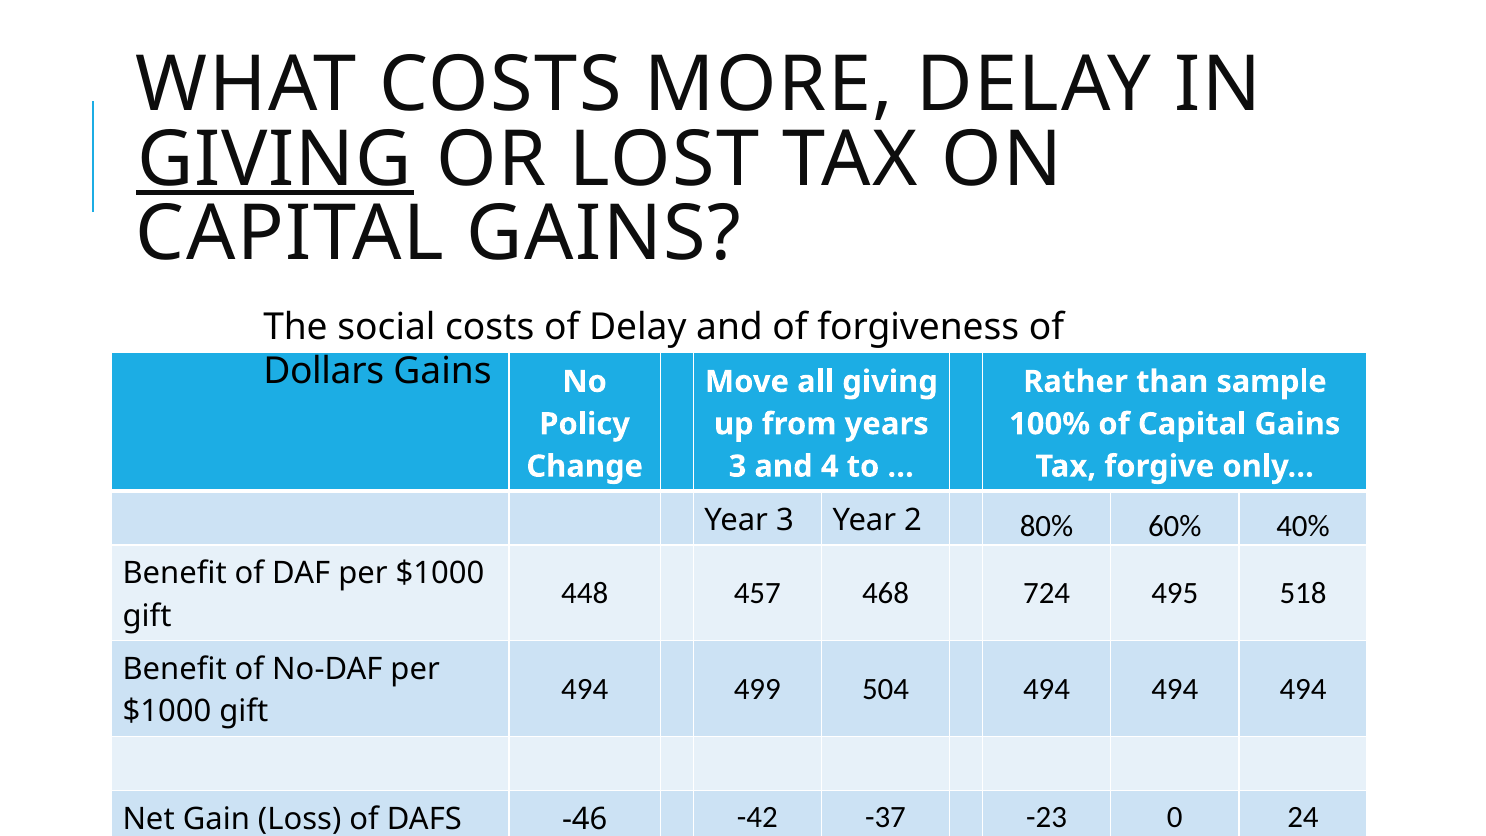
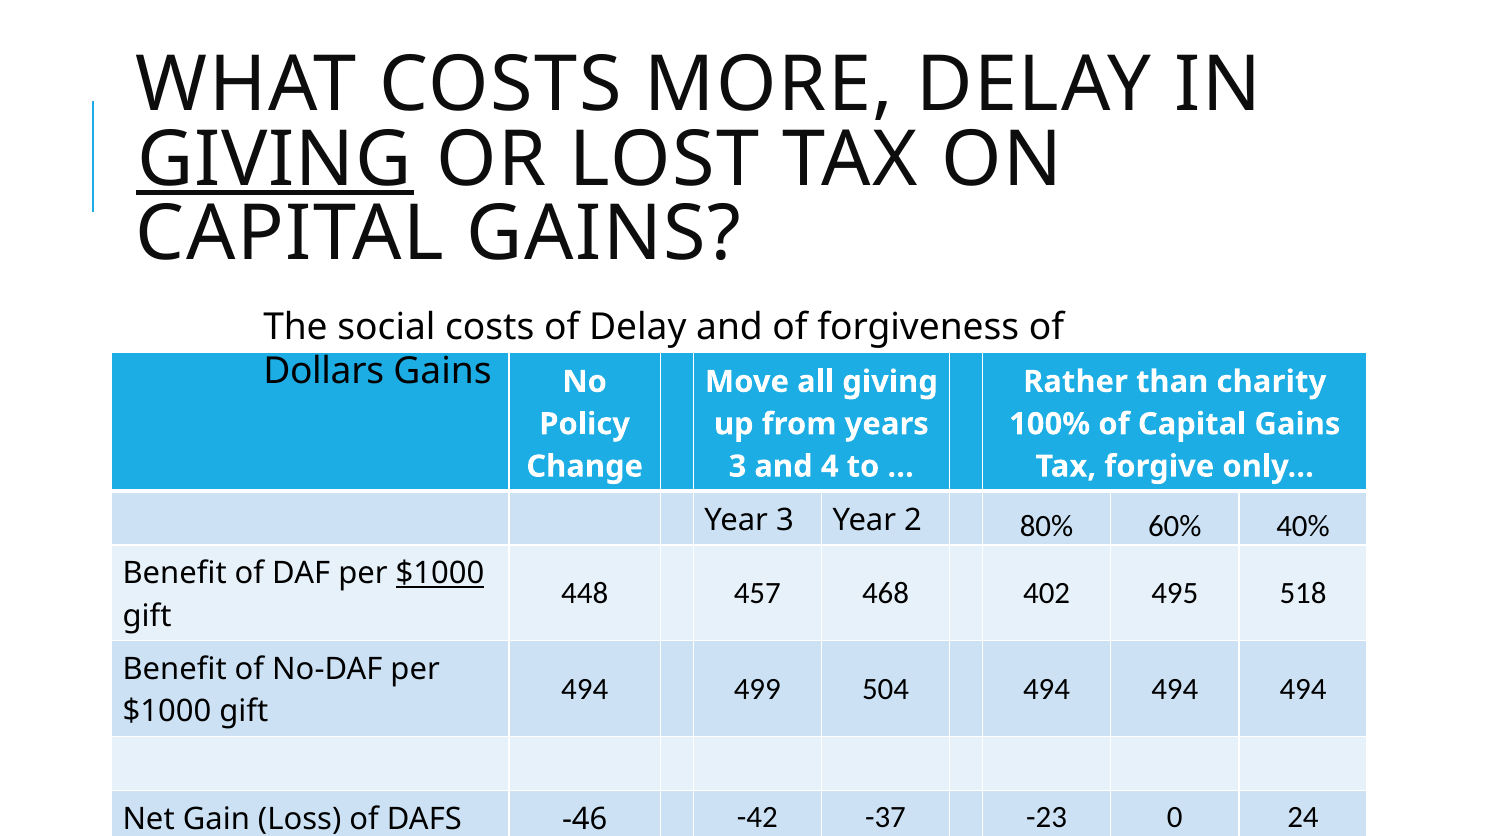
sample: sample -> charity
$1000 at (440, 573) underline: none -> present
724: 724 -> 402
